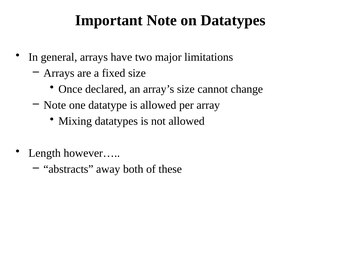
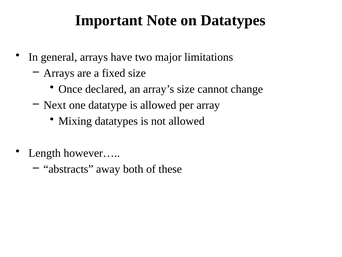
Note at (55, 105): Note -> Next
